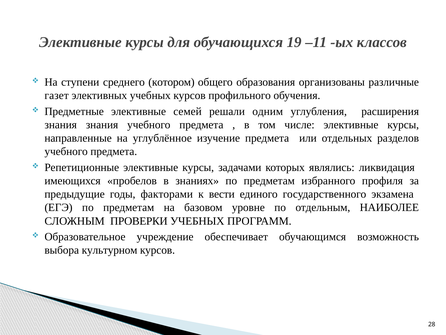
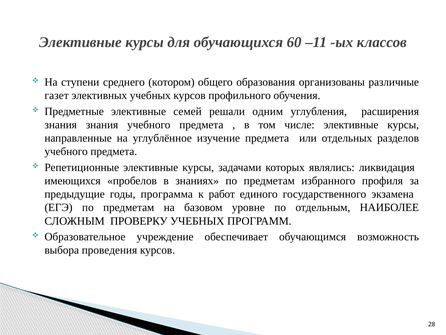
19: 19 -> 60
факторами: факторами -> программа
вести: вести -> работ
ПРОВЕРКИ: ПРОВЕРКИ -> ПРОВЕРКУ
культурном: культурном -> проведения
